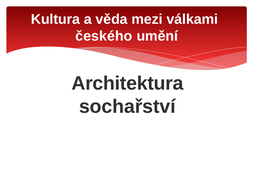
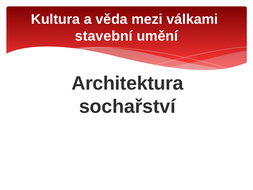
českého: českého -> stavební
